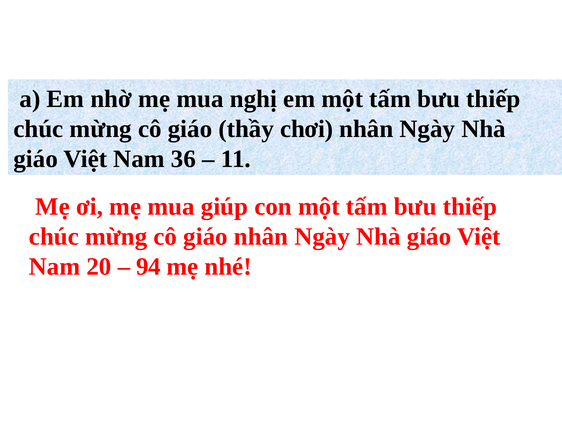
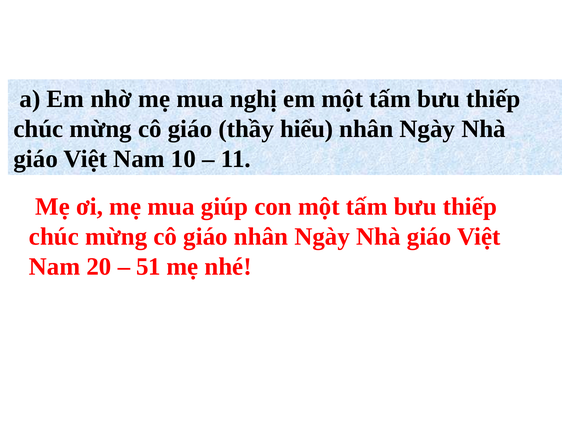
chơi: chơi -> hiểu
36: 36 -> 10
94: 94 -> 51
